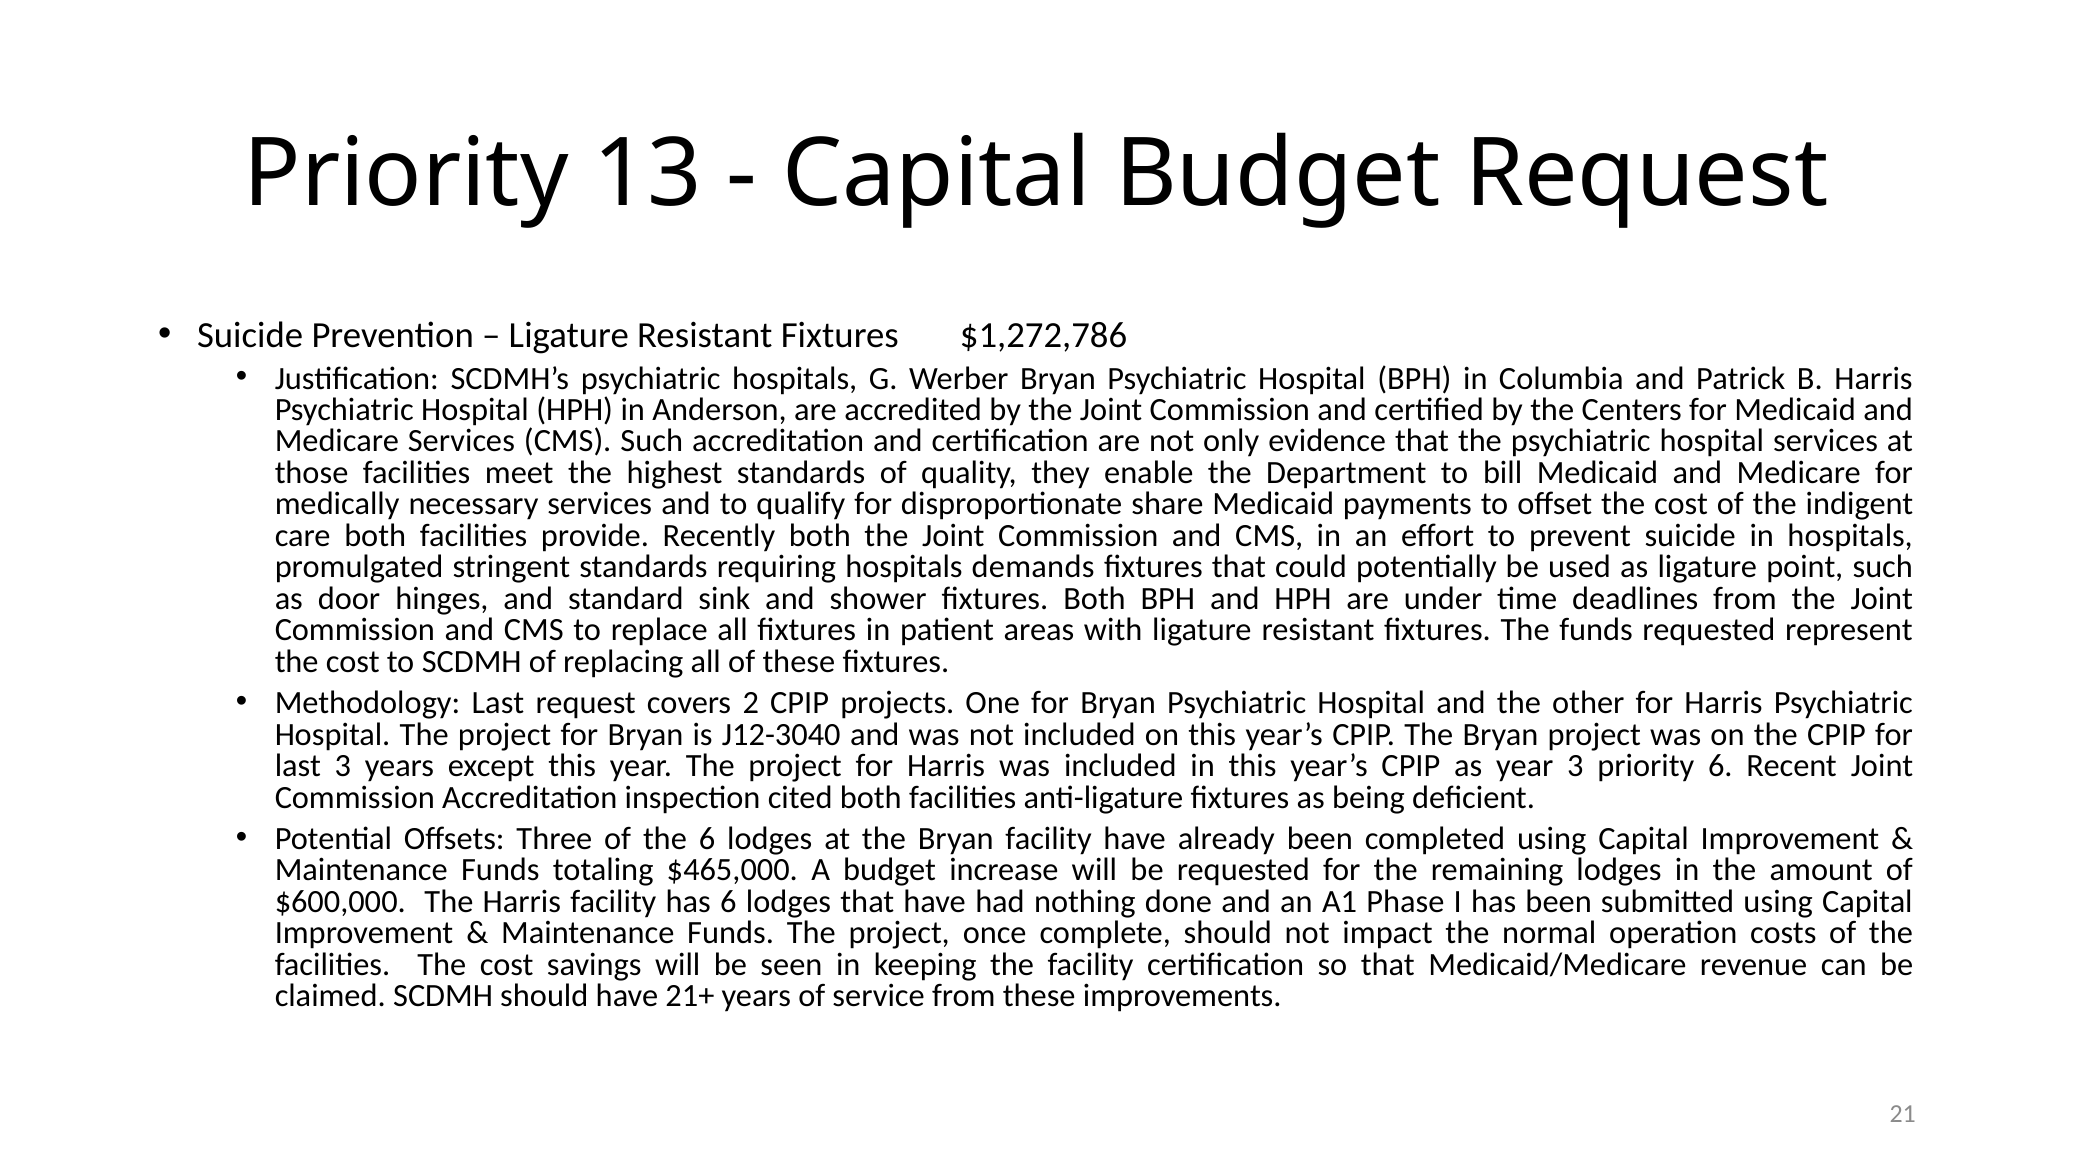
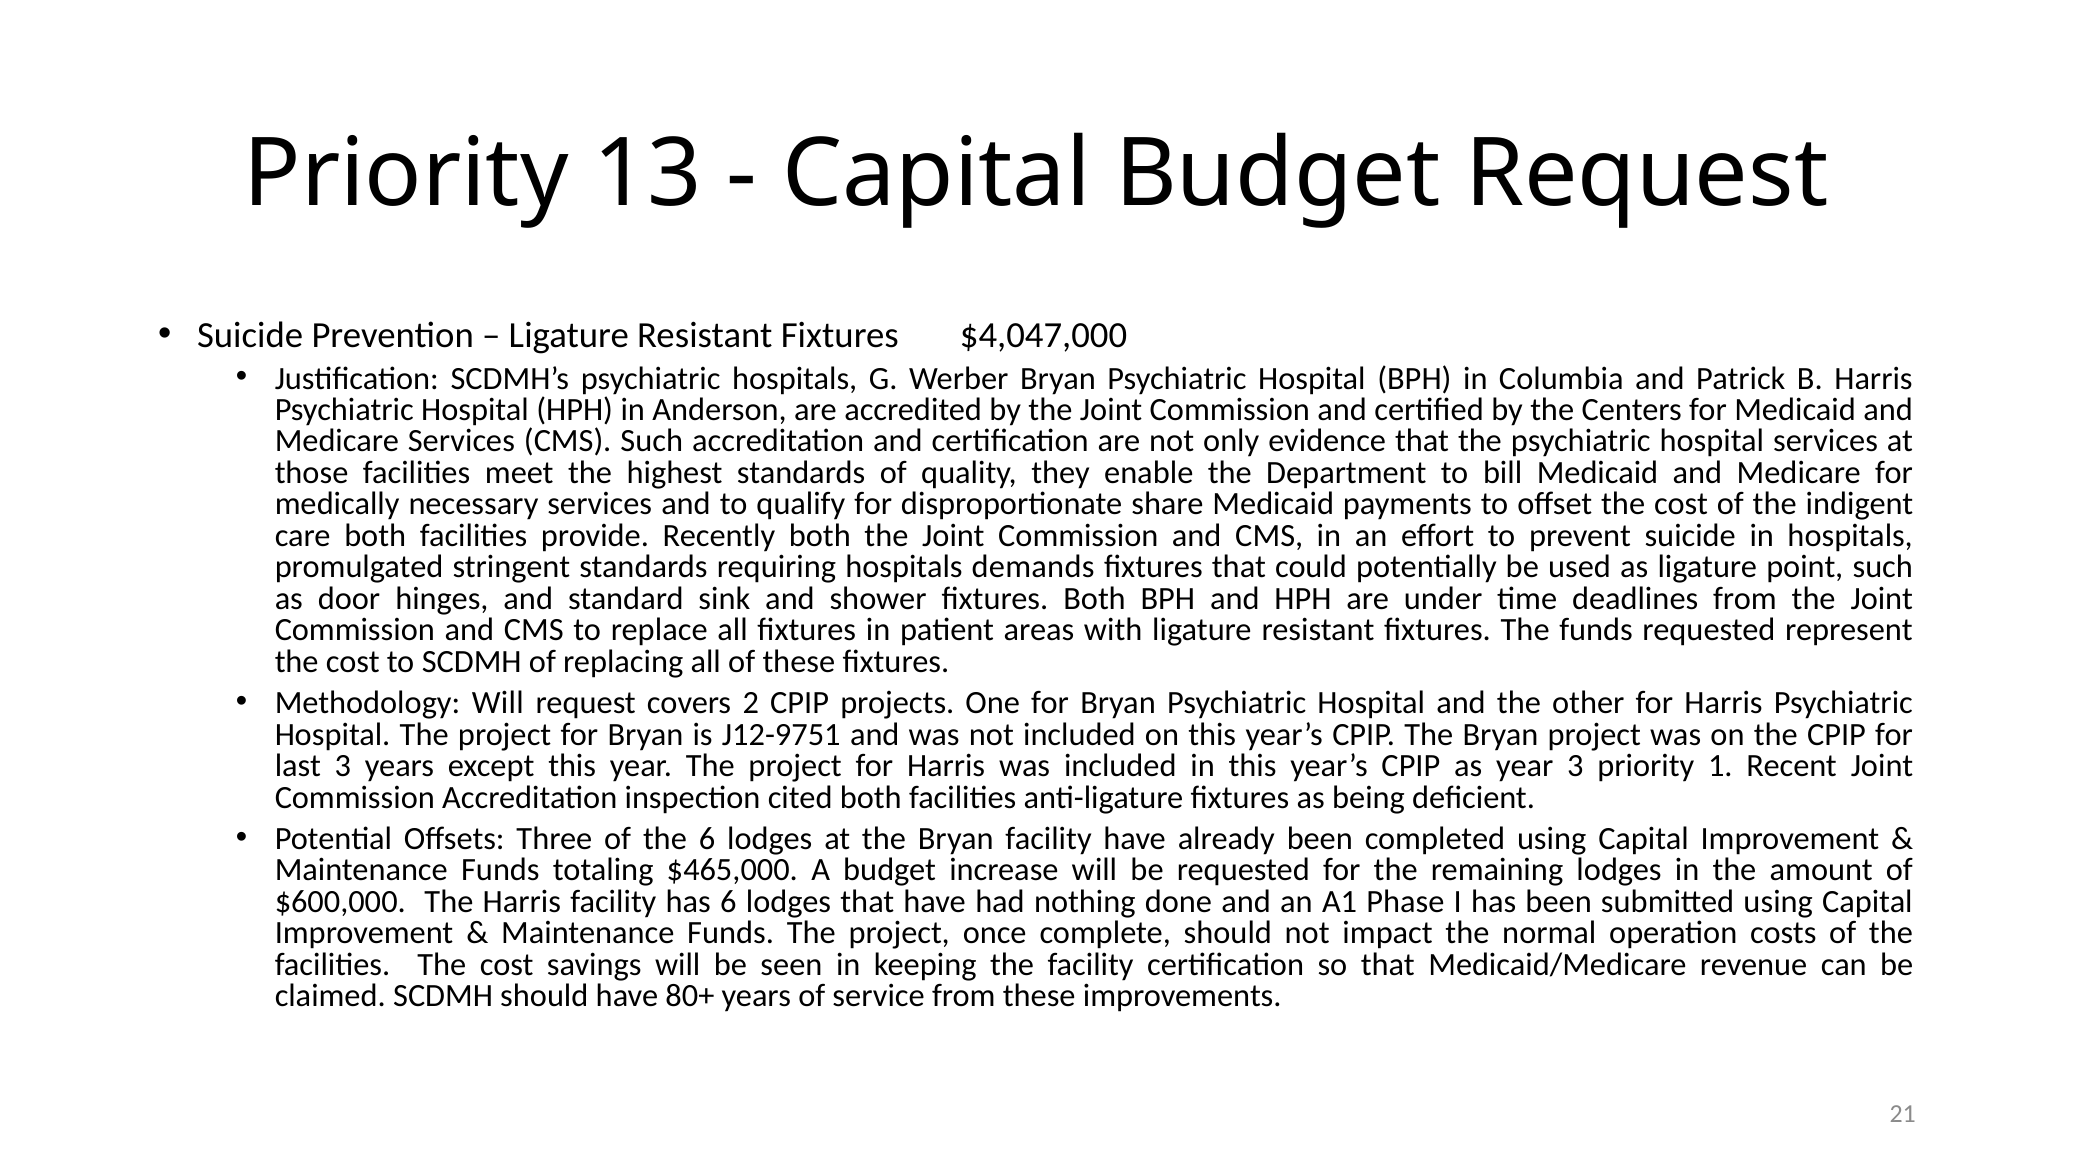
$1,272,786: $1,272,786 -> $4,047,000
Methodology Last: Last -> Will
J12-3040: J12-3040 -> J12-9751
priority 6: 6 -> 1
21+: 21+ -> 80+
